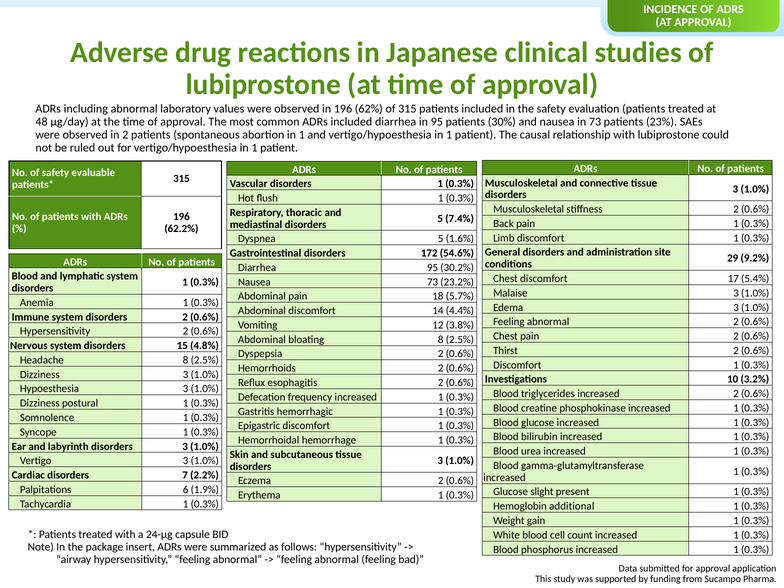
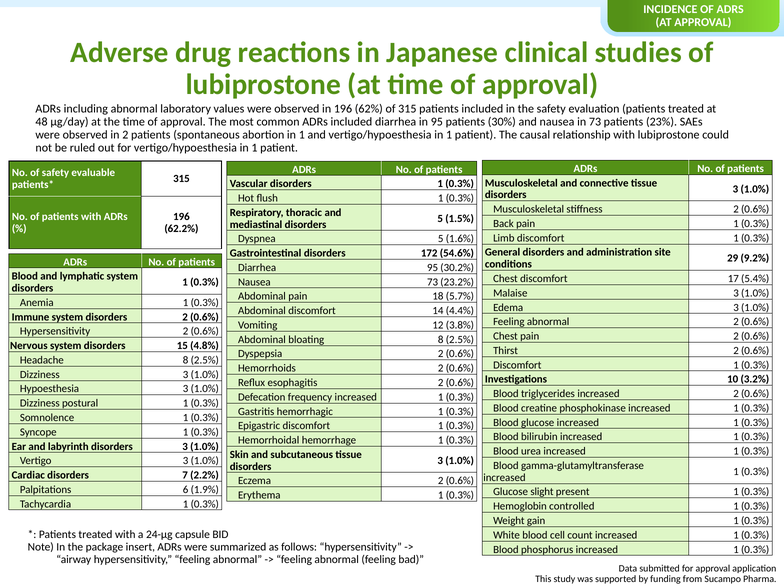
7.4%: 7.4% -> 1.5%
additional: additional -> controlled
